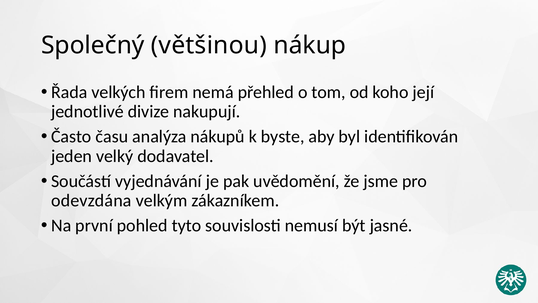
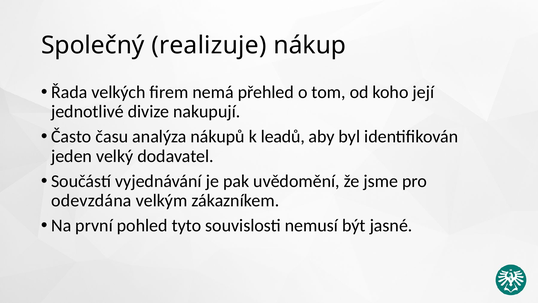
většinou: většinou -> realizuje
byste: byste -> leadů
